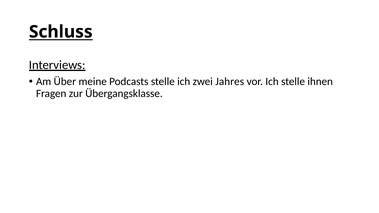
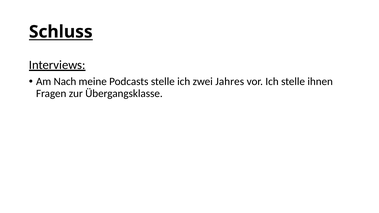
Über: Über -> Nach
